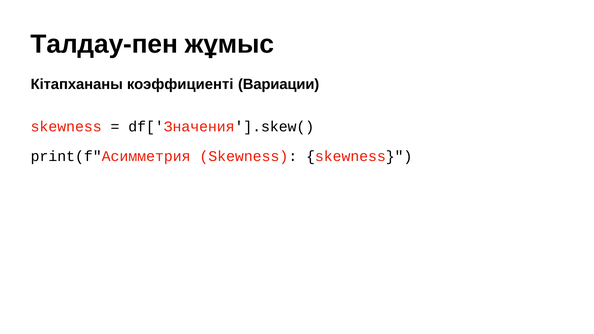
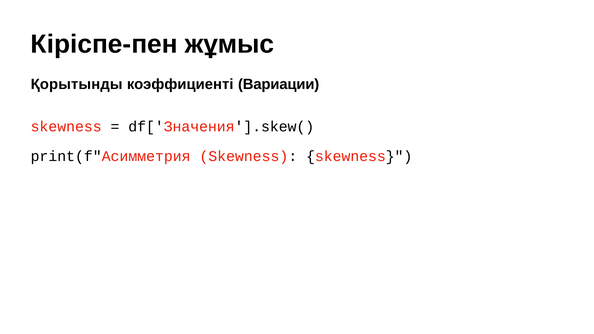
Талдау-пен: Талдау-пен -> Кіріспе-пен
Кітапхананы: Кітапхананы -> Қорытынды
